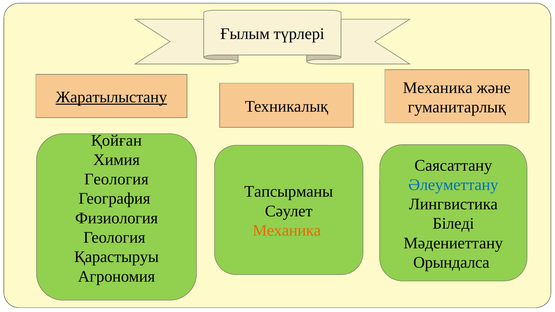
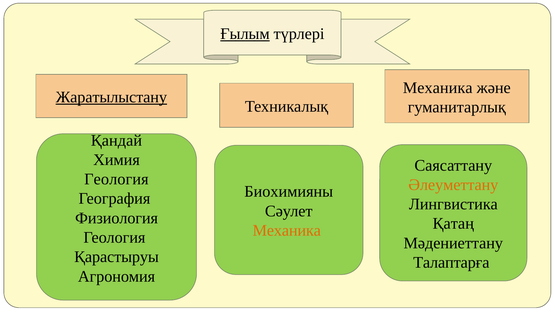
Ғылым underline: none -> present
Қойған: Қойған -> Қандай
Әлеуметтану colour: blue -> orange
Тапсырманы: Тапсырманы -> Биохимияны
Біледі: Біледі -> Қатаң
Орындалса: Орындалса -> Талаптарға
